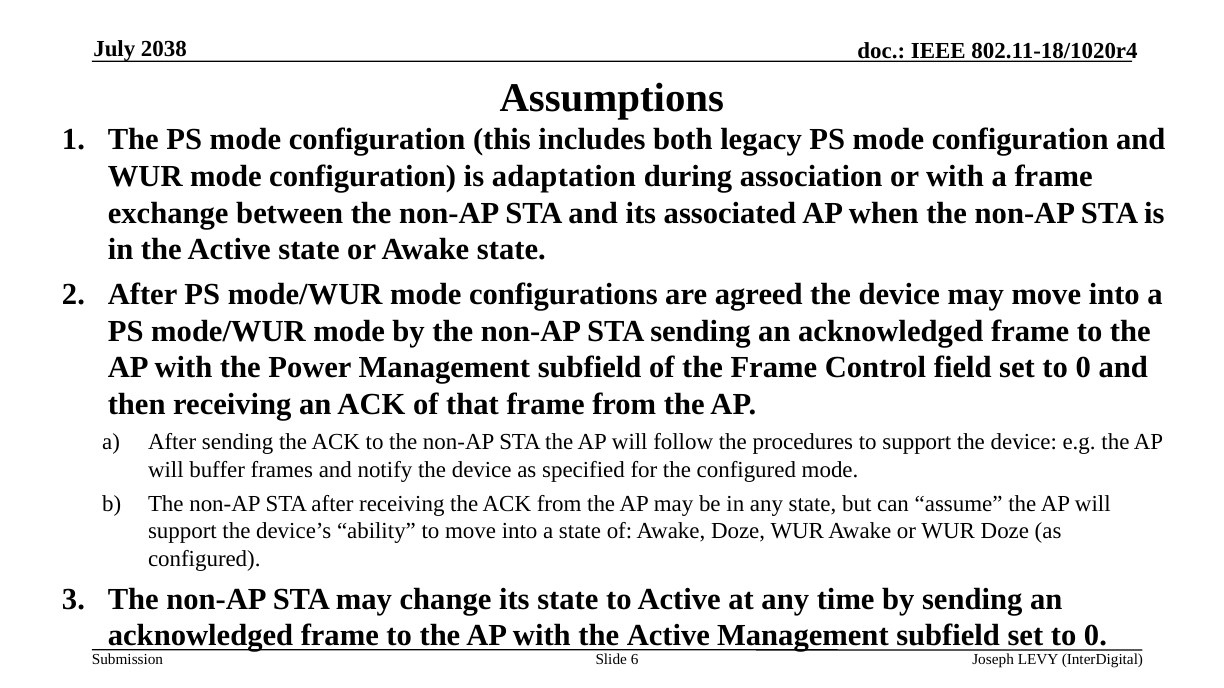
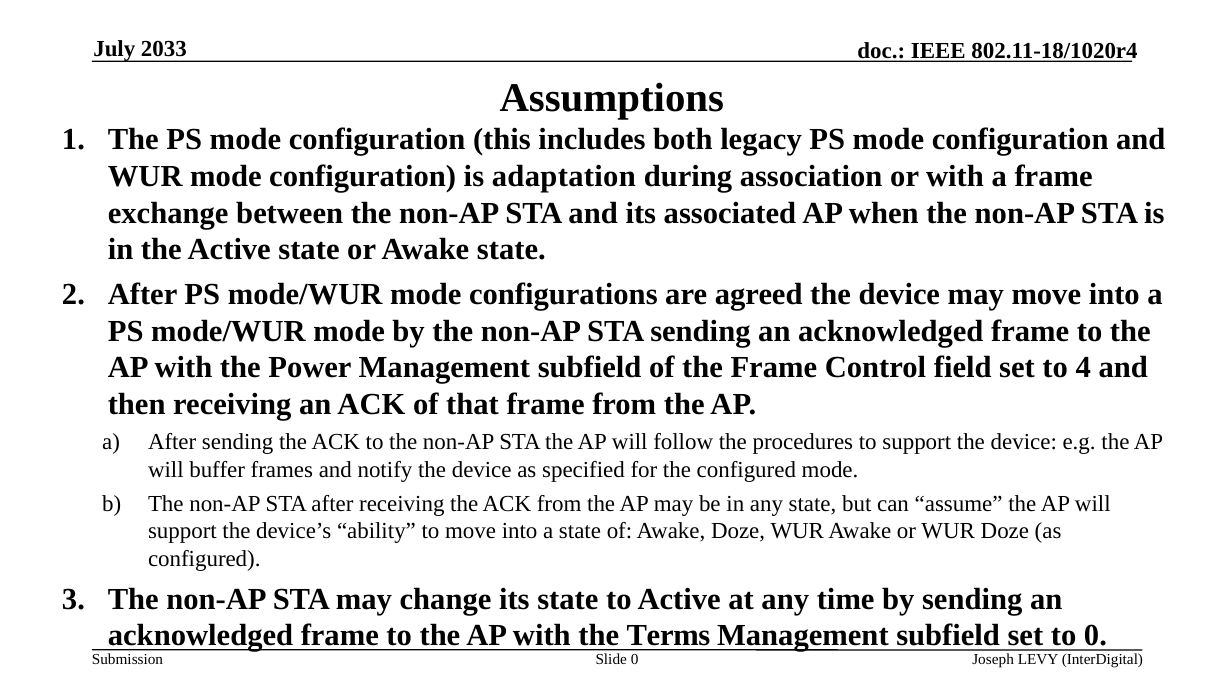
2038: 2038 -> 2033
field set to 0: 0 -> 4
with the Active: Active -> Terms
Slide 6: 6 -> 0
